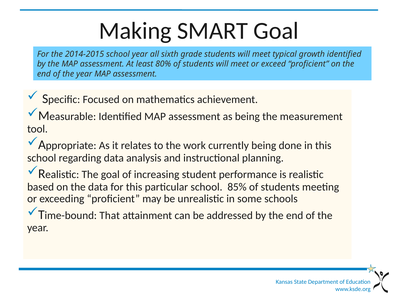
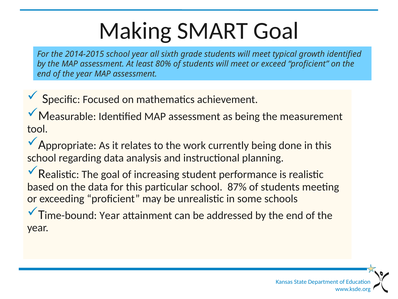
85%: 85% -> 87%
That at (110, 215): That -> Year
